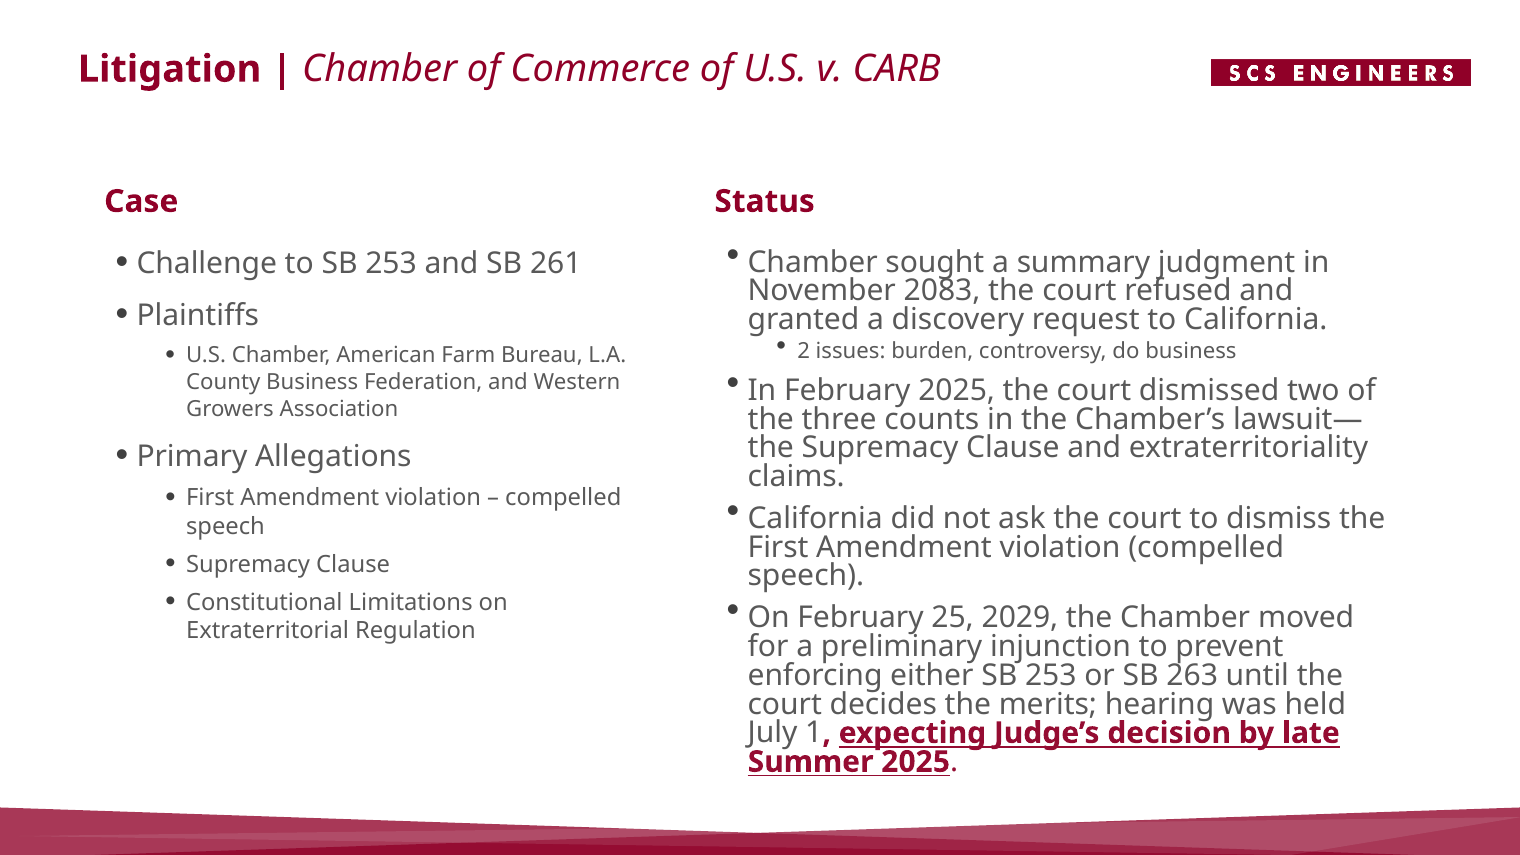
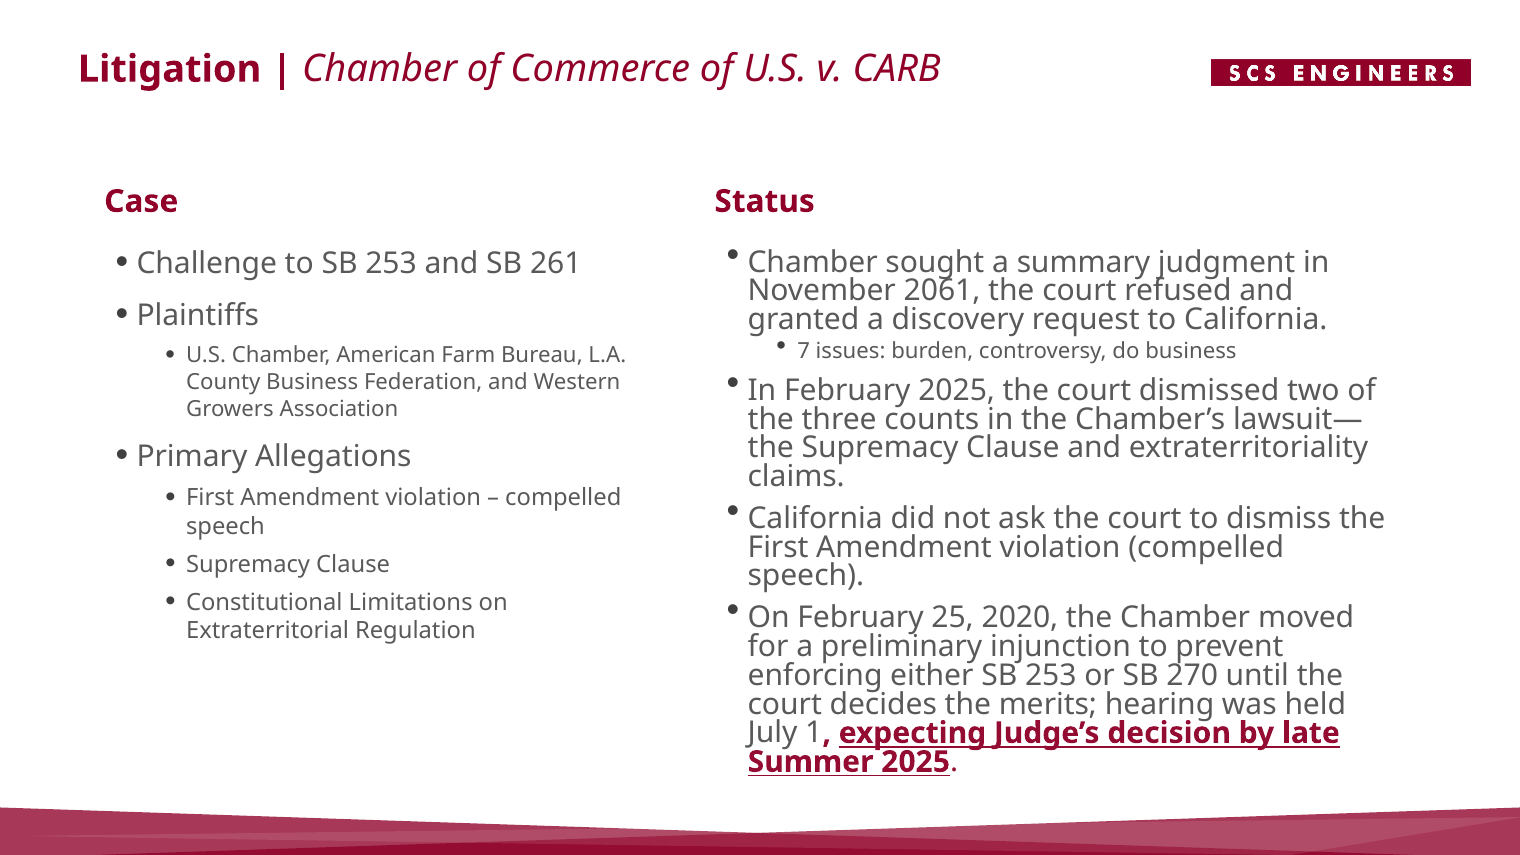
2083: 2083 -> 2061
2: 2 -> 7
2029: 2029 -> 2020
263: 263 -> 270
